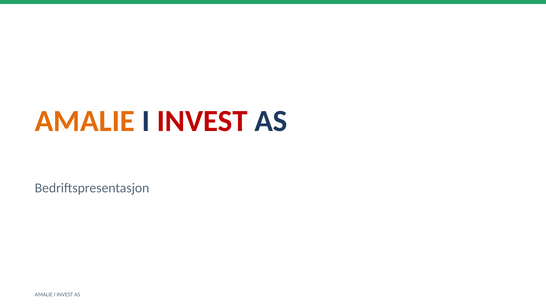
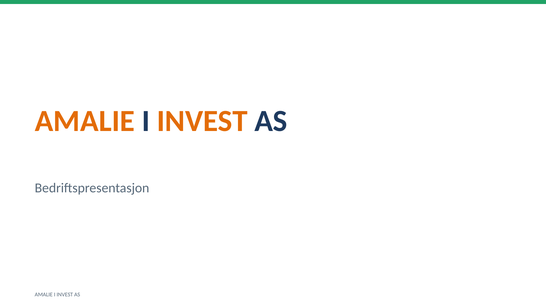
INVEST at (202, 121) colour: red -> orange
